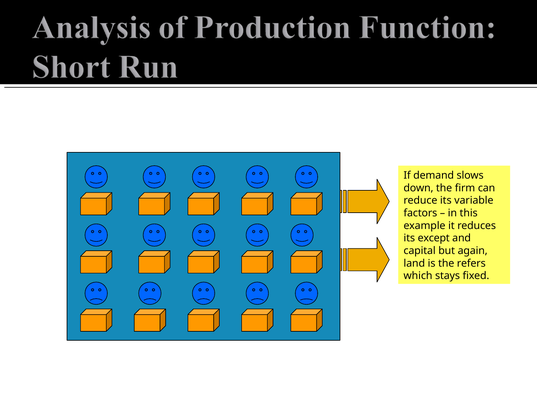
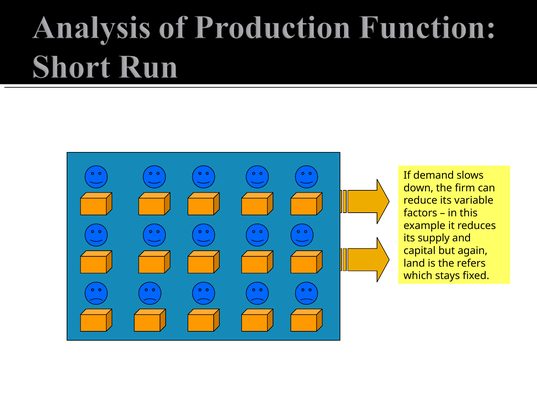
except: except -> supply
